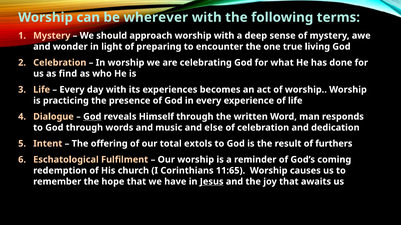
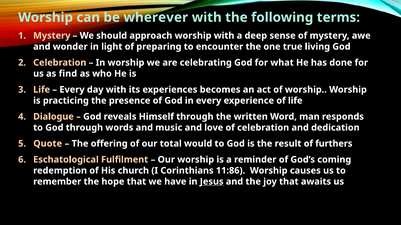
God at (92, 117) underline: present -> none
else: else -> love
Intent: Intent -> Quote
extols: extols -> would
11:65: 11:65 -> 11:86
